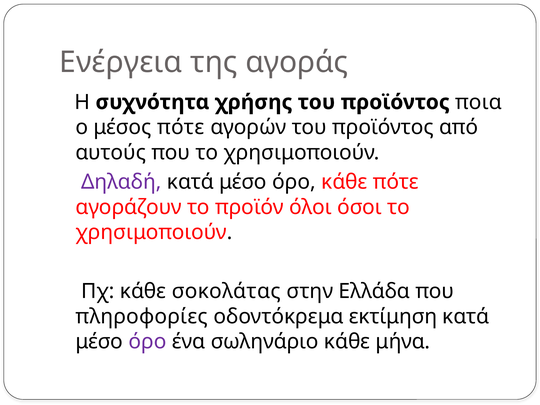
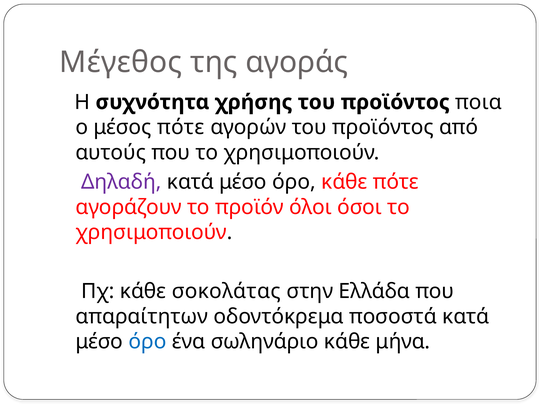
Ενέργεια: Ενέργεια -> Μέγεθος
πληροφορίες: πληροφορίες -> απαραίτητων
εκτίμηση: εκτίμηση -> ποσοστά
όρο at (147, 342) colour: purple -> blue
